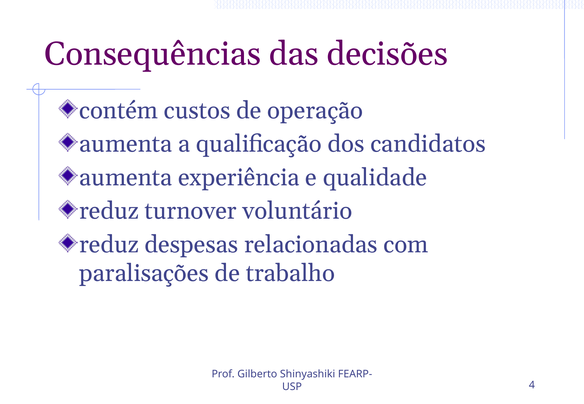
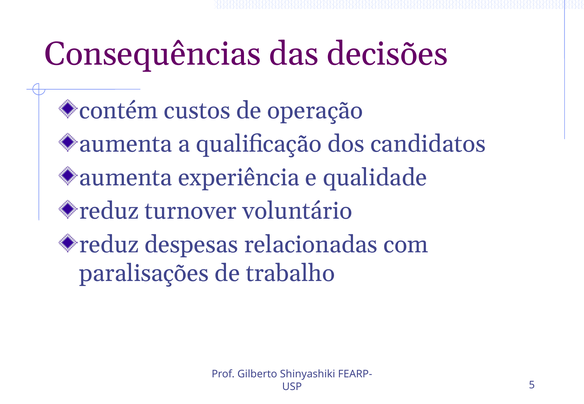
4: 4 -> 5
